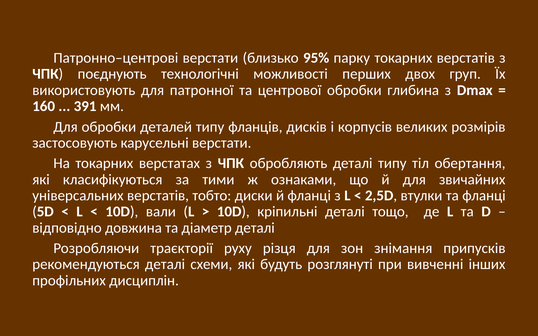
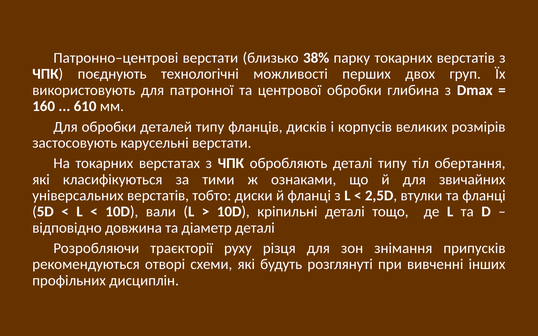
95%: 95% -> 38%
391: 391 -> 610
рекомендуються деталі: деталі -> отворі
